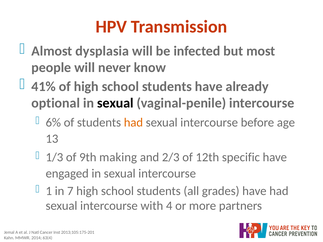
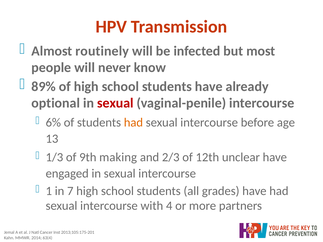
dysplasia: dysplasia -> routinely
41%: 41% -> 89%
sexual at (115, 103) colour: black -> red
specific: specific -> unclear
